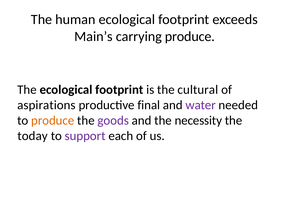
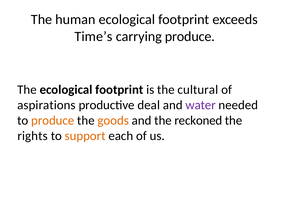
Main’s: Main’s -> Time’s
final: final -> deal
goods colour: purple -> orange
necessity: necessity -> reckoned
today: today -> rights
support colour: purple -> orange
